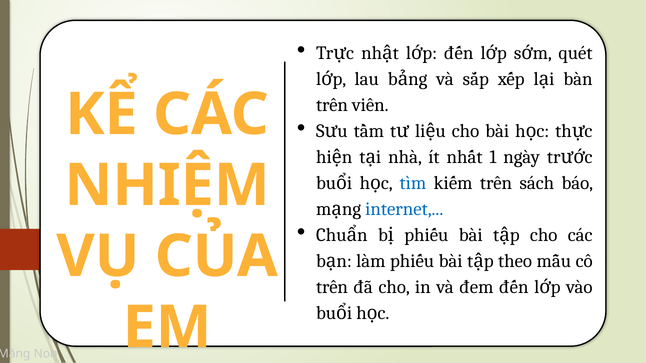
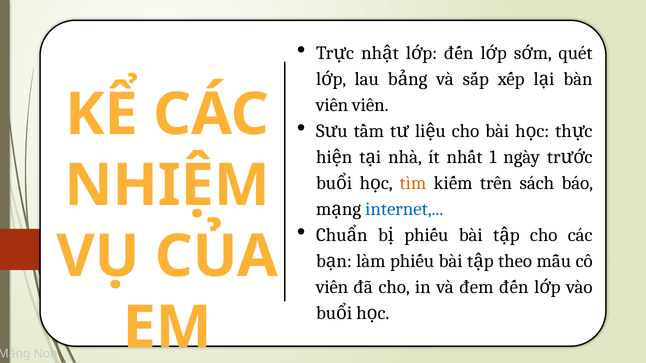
trên at (332, 105): trên -> viên
tìm colour: blue -> orange
trên at (332, 287): trên -> viên
